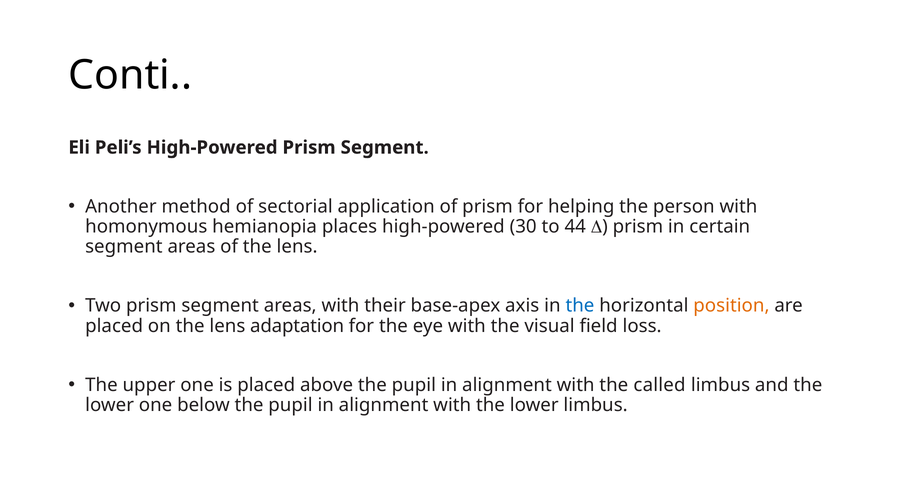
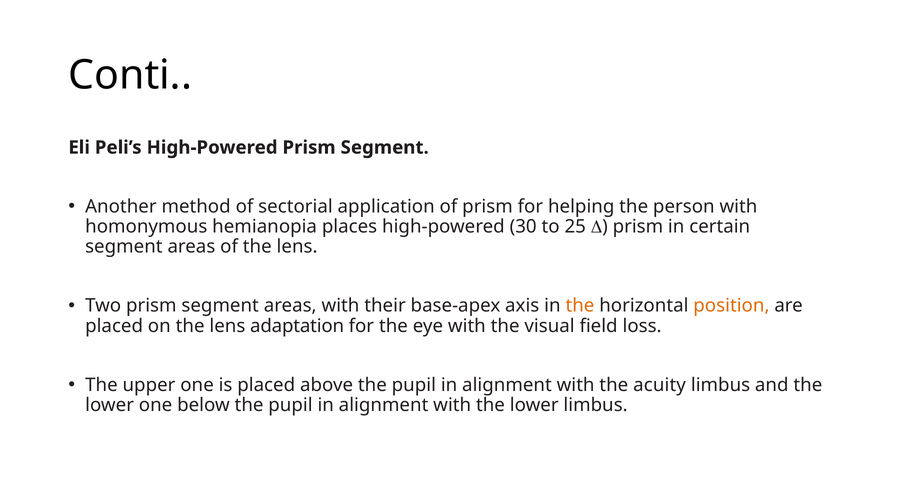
44: 44 -> 25
the at (580, 306) colour: blue -> orange
called: called -> acuity
